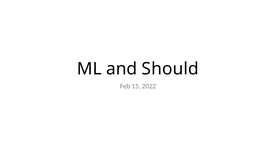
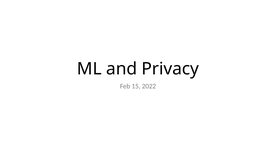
Should: Should -> Privacy
